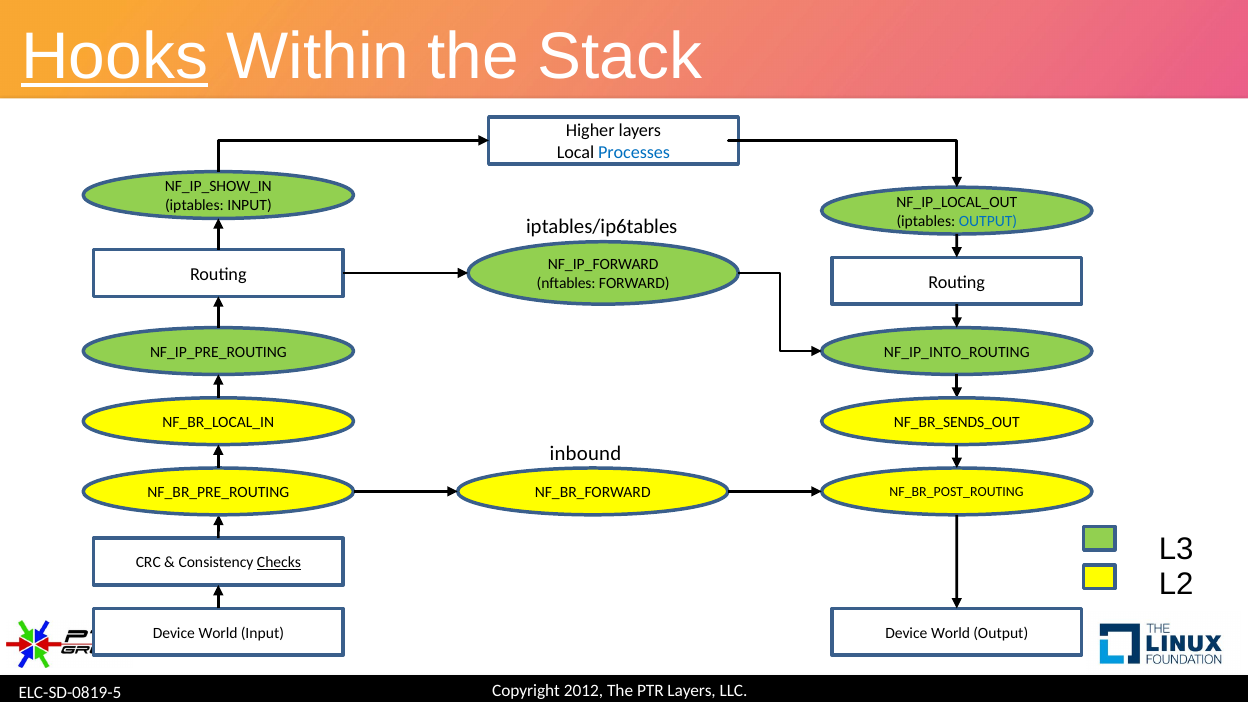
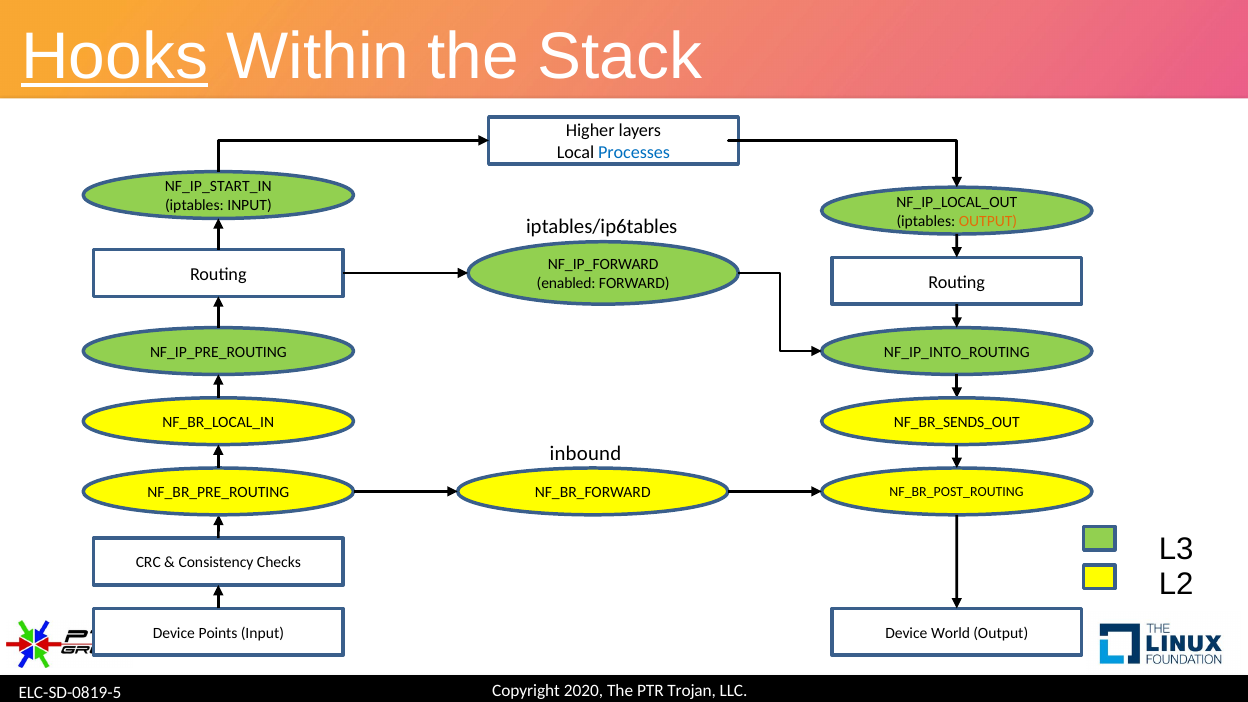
NF_IP_SHOW_IN: NF_IP_SHOW_IN -> NF_IP_START_IN
OUTPUT at (988, 221) colour: blue -> orange
nftables: nftables -> enabled
Checks underline: present -> none
World at (218, 633): World -> Points
2012: 2012 -> 2020
PTR Layers: Layers -> Trojan
